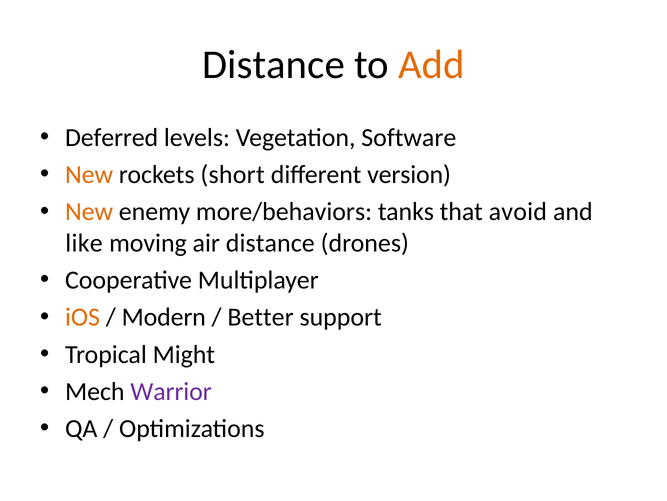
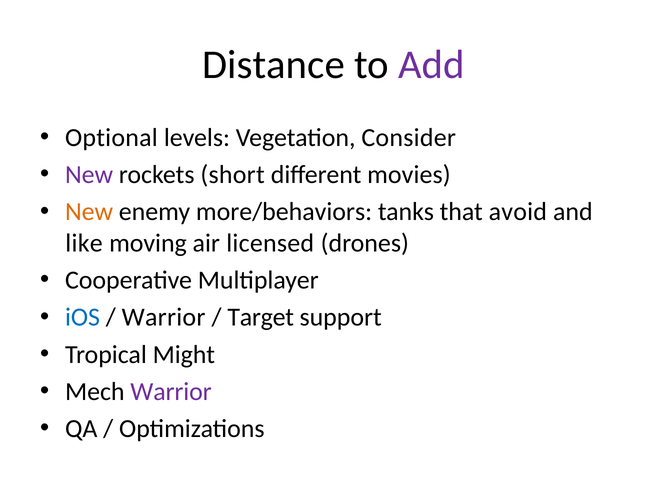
Add colour: orange -> purple
Deferred: Deferred -> Optional
Software: Software -> Consider
New at (89, 175) colour: orange -> purple
version: version -> movies
air distance: distance -> licensed
iOS colour: orange -> blue
Modern at (164, 317): Modern -> Warrior
Better: Better -> Target
